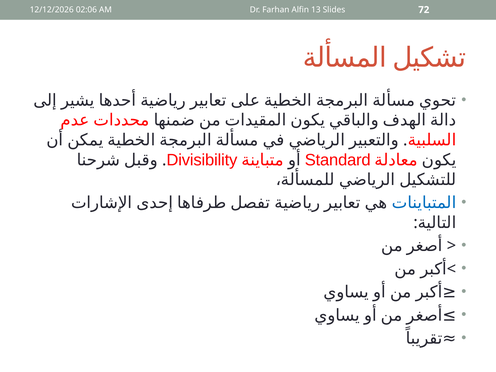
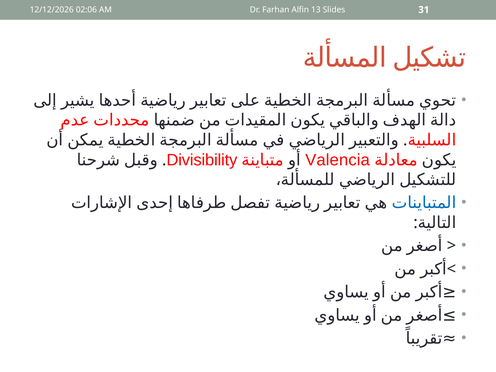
72: 72 -> 31
Standard: Standard -> Valencia
